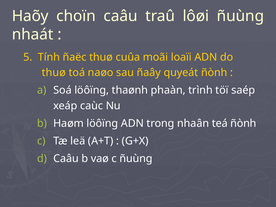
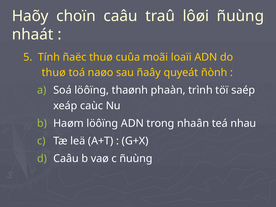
teá ñònh: ñònh -> nhau
